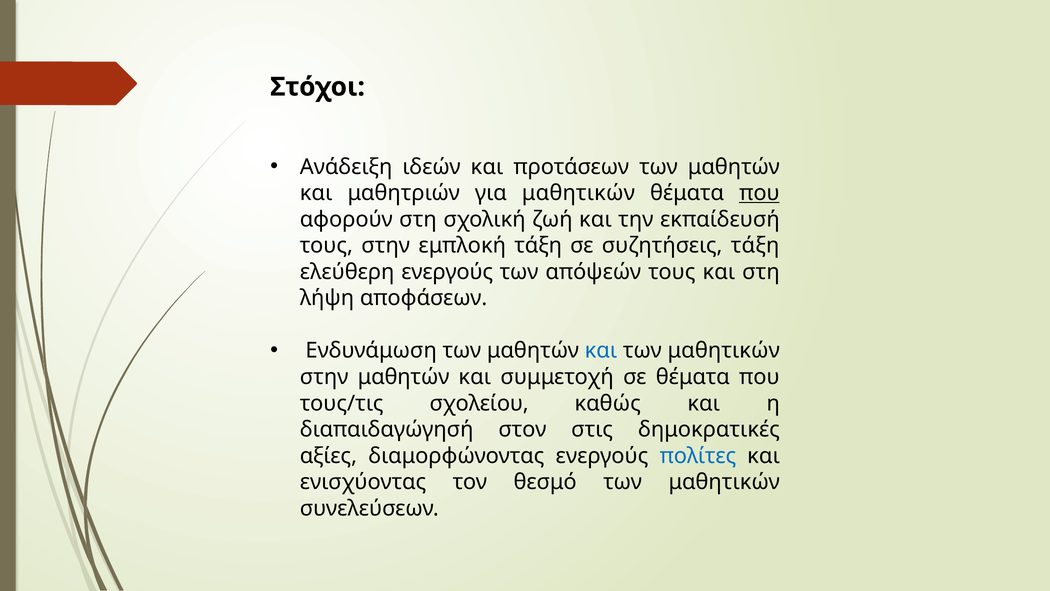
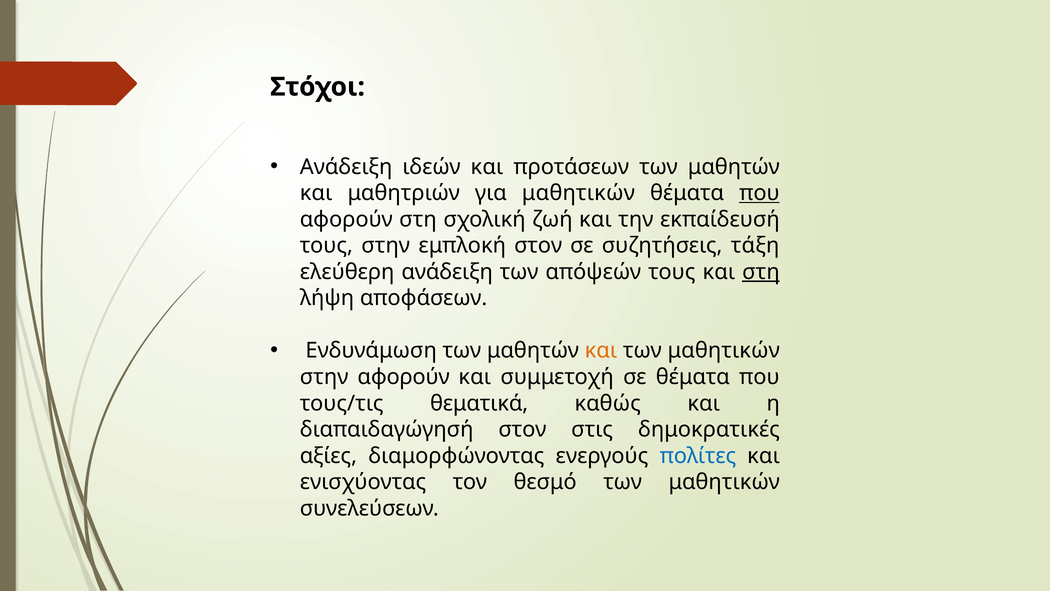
εμπλοκή τάξη: τάξη -> στον
ελεύθερη ενεργούς: ενεργούς -> ανάδειξη
στη at (761, 272) underline: none -> present
και at (601, 351) colour: blue -> orange
στην μαθητών: μαθητών -> αφορούν
σχολείου: σχολείου -> θεματικά
